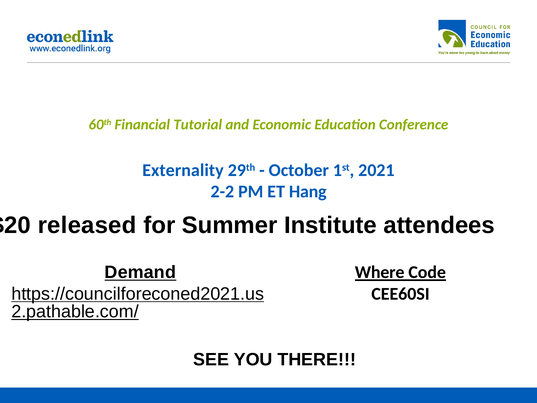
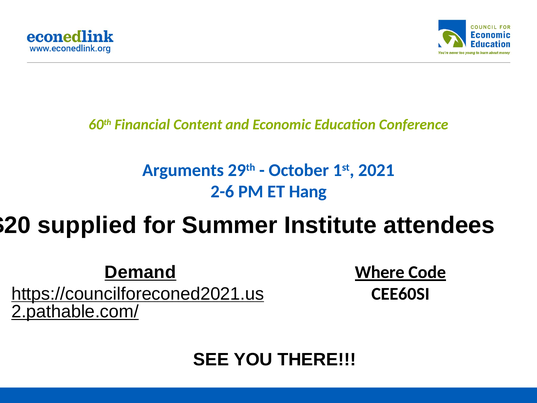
Tutorial: Tutorial -> Content
Externality: Externality -> Arguments
2-2: 2-2 -> 2-6
released: released -> supplied
